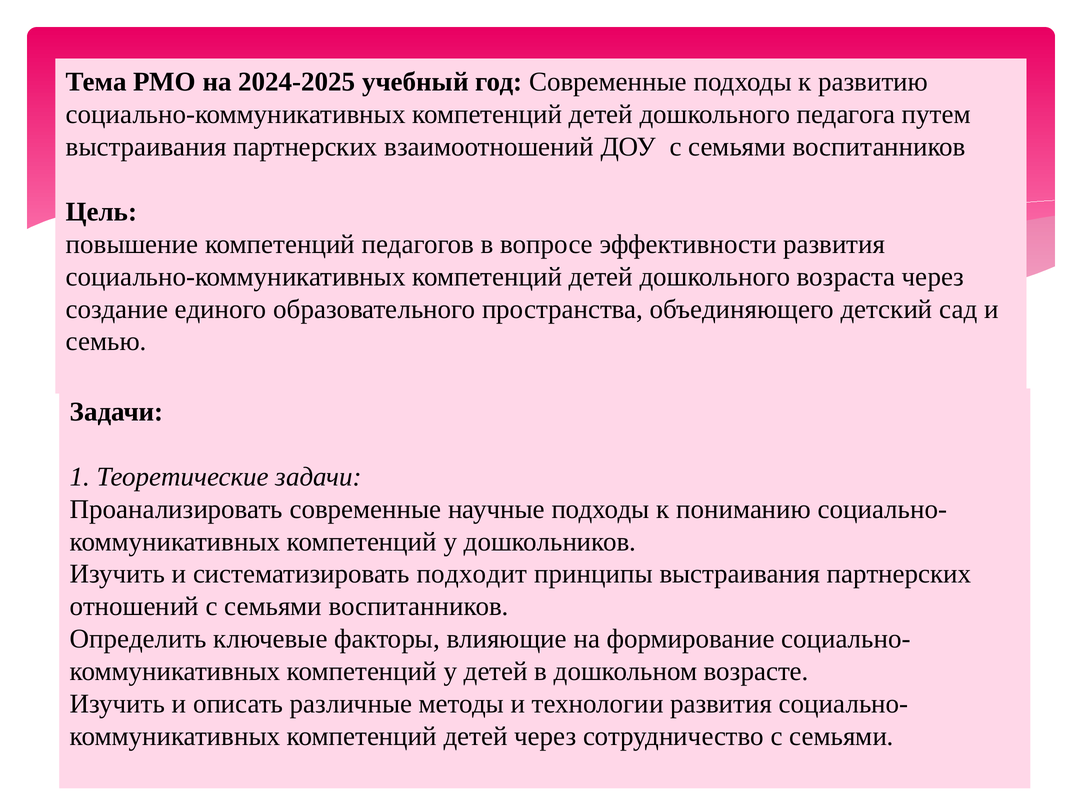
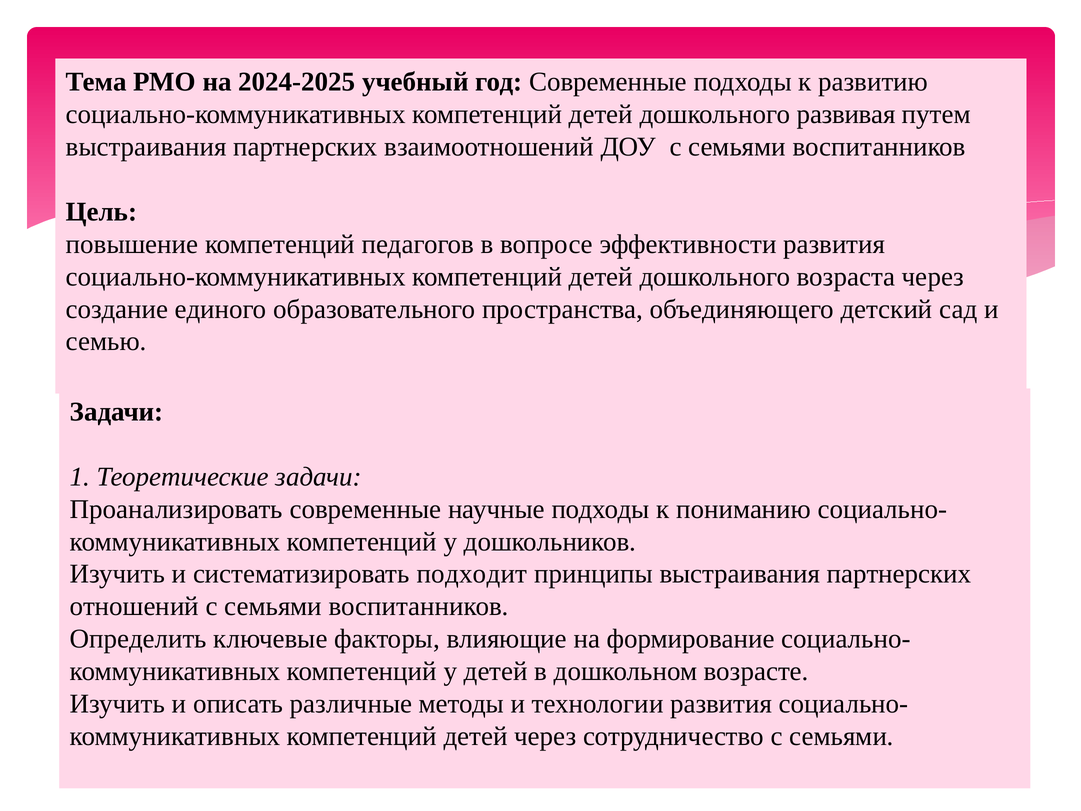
педагога: педагога -> развивая
